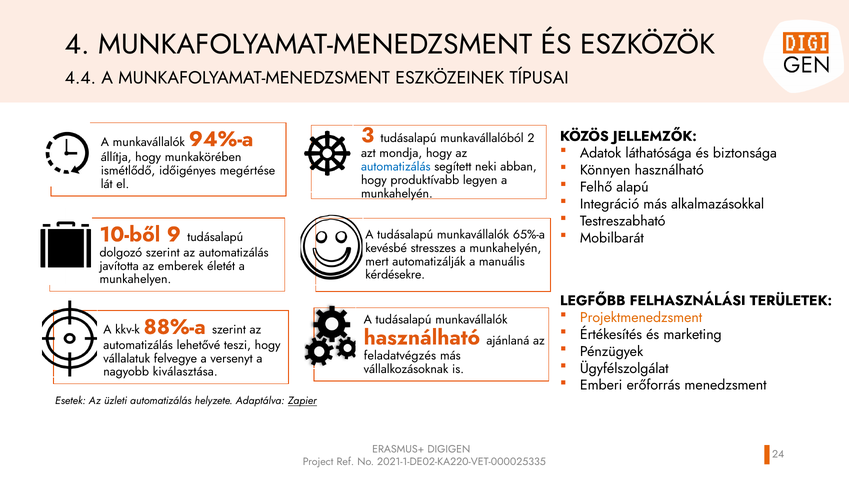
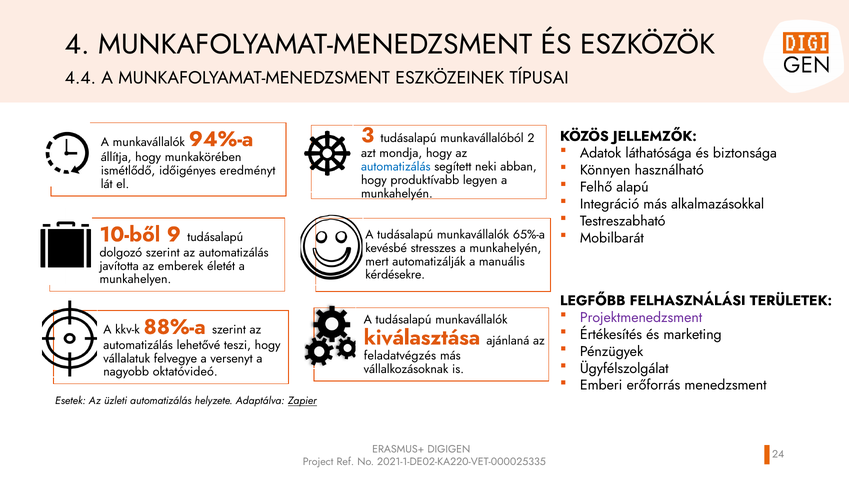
megértése: megértése -> eredményt
Projektmenedzsment colour: orange -> purple
használható at (422, 338): használható -> kiválasztása
kiválasztása: kiválasztása -> oktatóvideó
